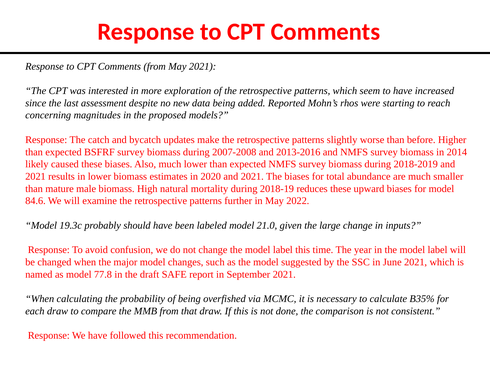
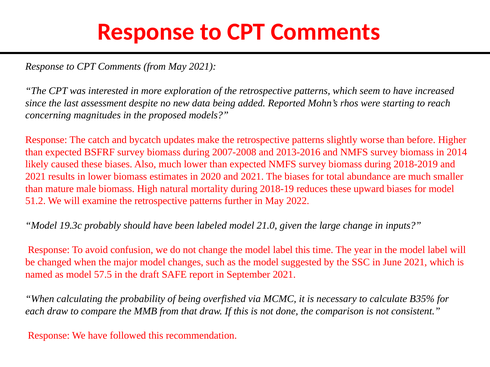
84.6: 84.6 -> 51.2
77.8: 77.8 -> 57.5
